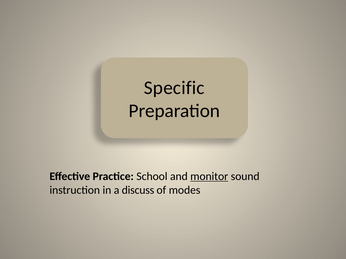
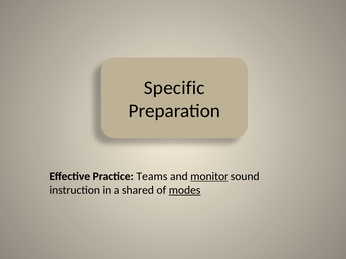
School: School -> Teams
discuss: discuss -> shared
modes underline: none -> present
